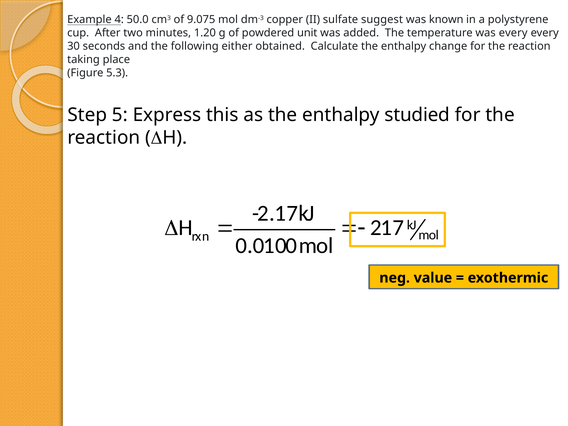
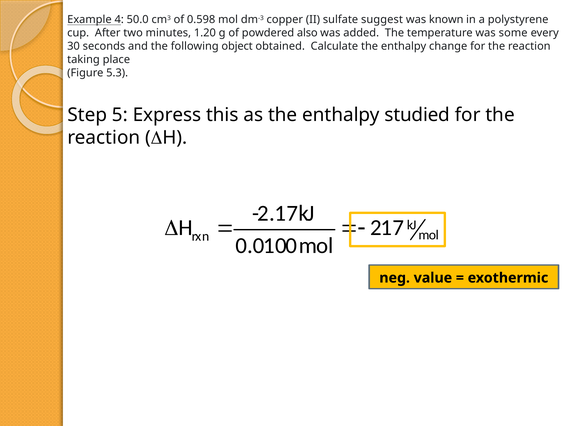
9.075: 9.075 -> 0.598
unit: unit -> also
was every: every -> some
either: either -> object
